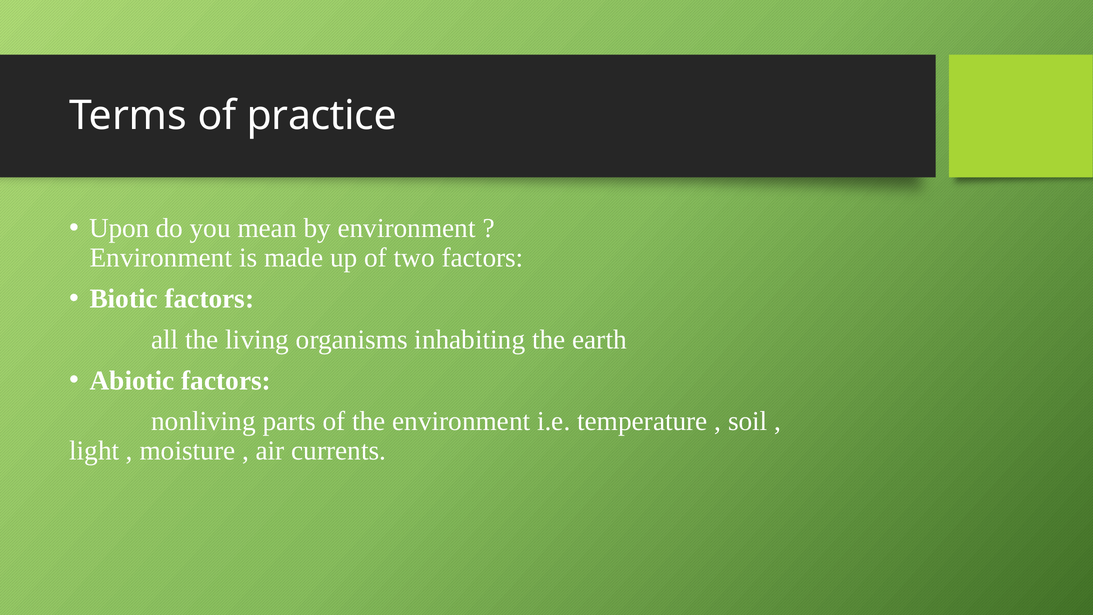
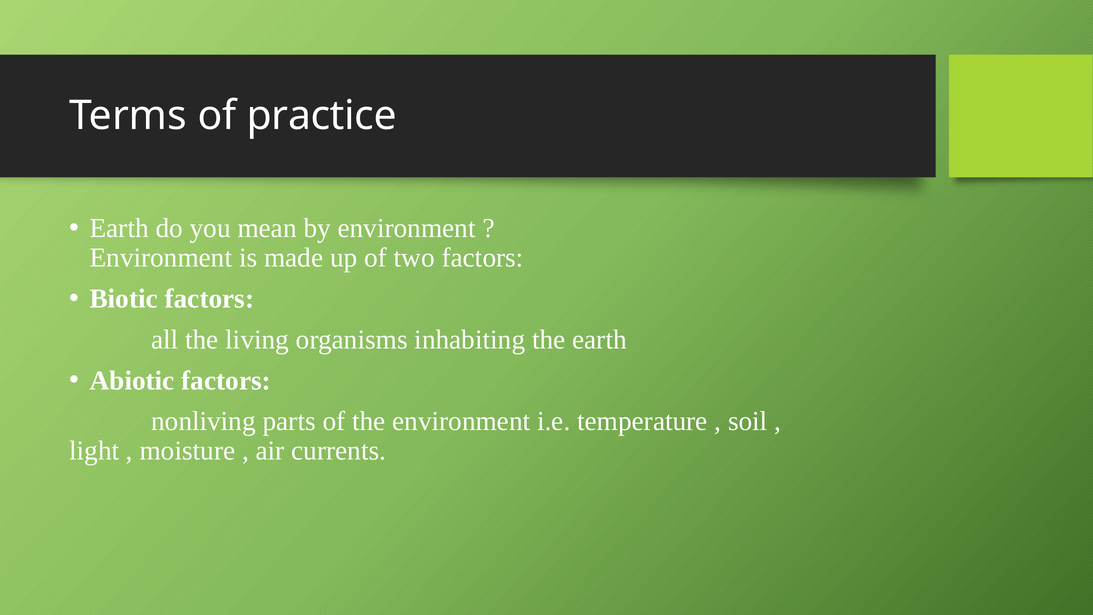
Upon at (119, 228): Upon -> Earth
